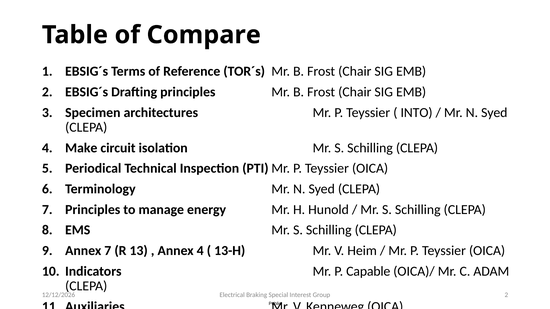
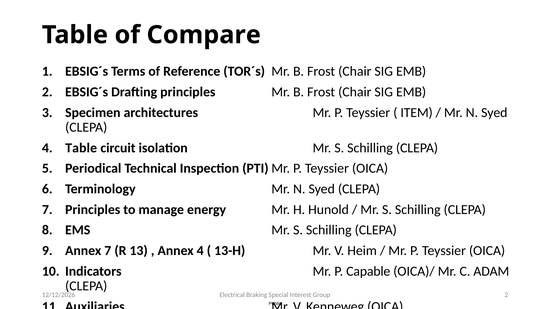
INTO: INTO -> ITEM
4 Make: Make -> Table
